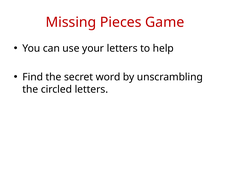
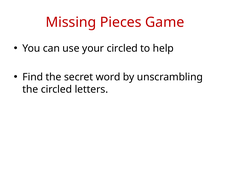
your letters: letters -> circled
